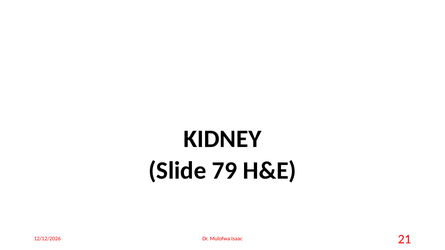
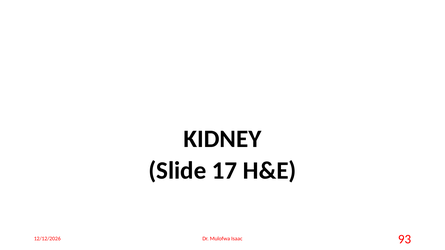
79: 79 -> 17
21: 21 -> 93
